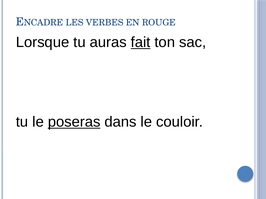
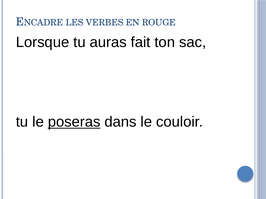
fait underline: present -> none
